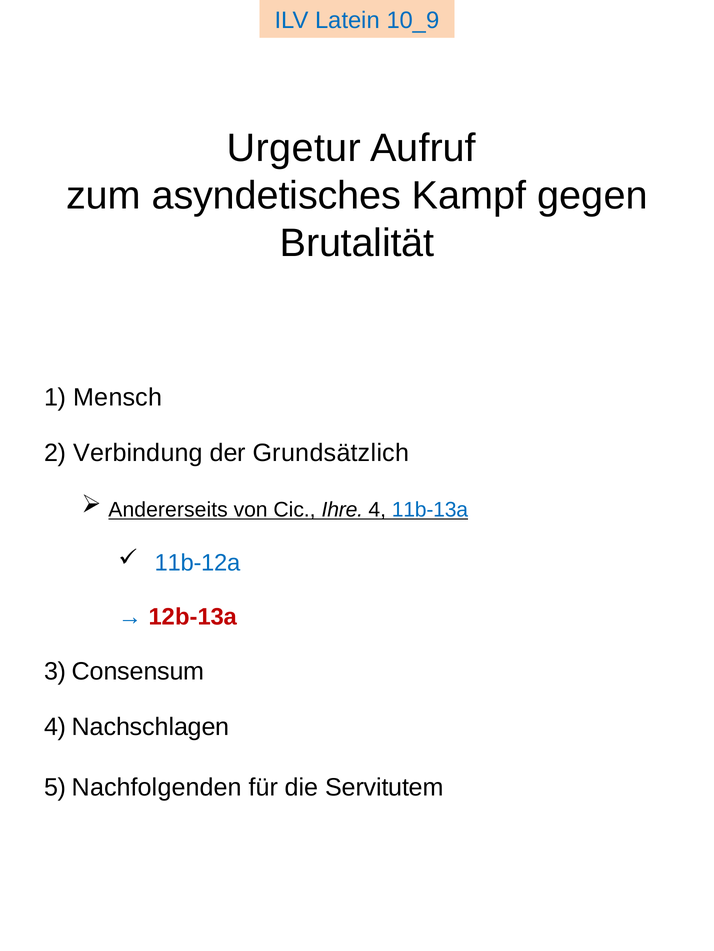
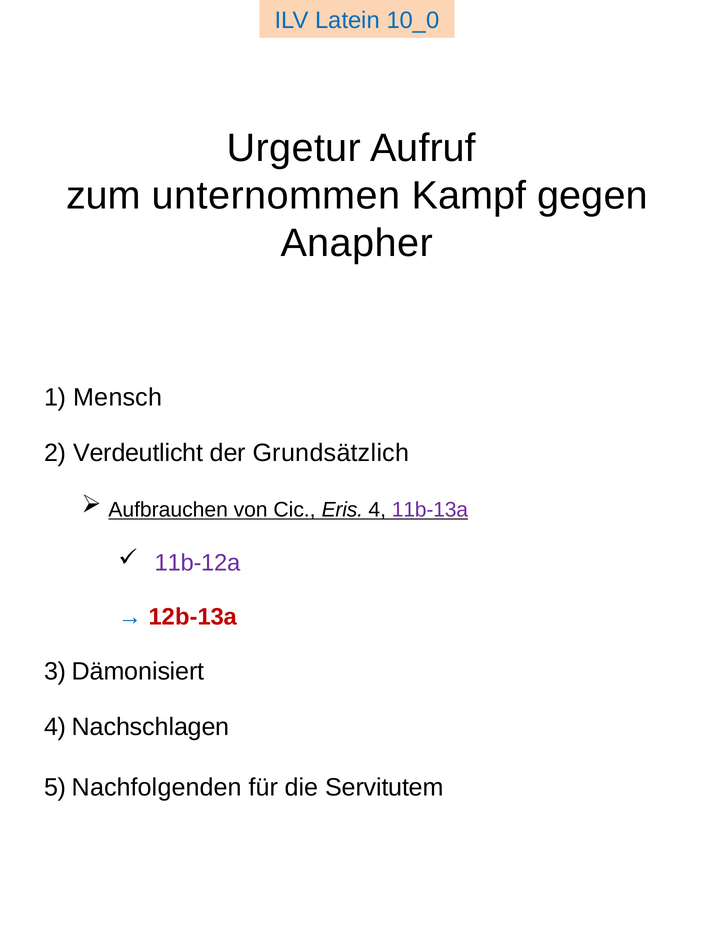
10_9: 10_9 -> 10_0
asyndetisches: asyndetisches -> unternommen
Brutalität: Brutalität -> Anapher
Verbindung: Verbindung -> Verdeutlicht
Andererseits: Andererseits -> Aufbrauchen
Ihre: Ihre -> Eris
11b-13a colour: blue -> purple
11b-12a colour: blue -> purple
Consensum: Consensum -> Dämonisiert
